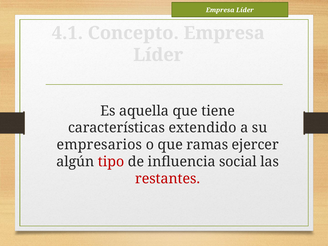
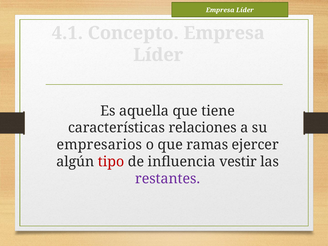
extendido: extendido -> relaciones
social: social -> vestir
restantes colour: red -> purple
